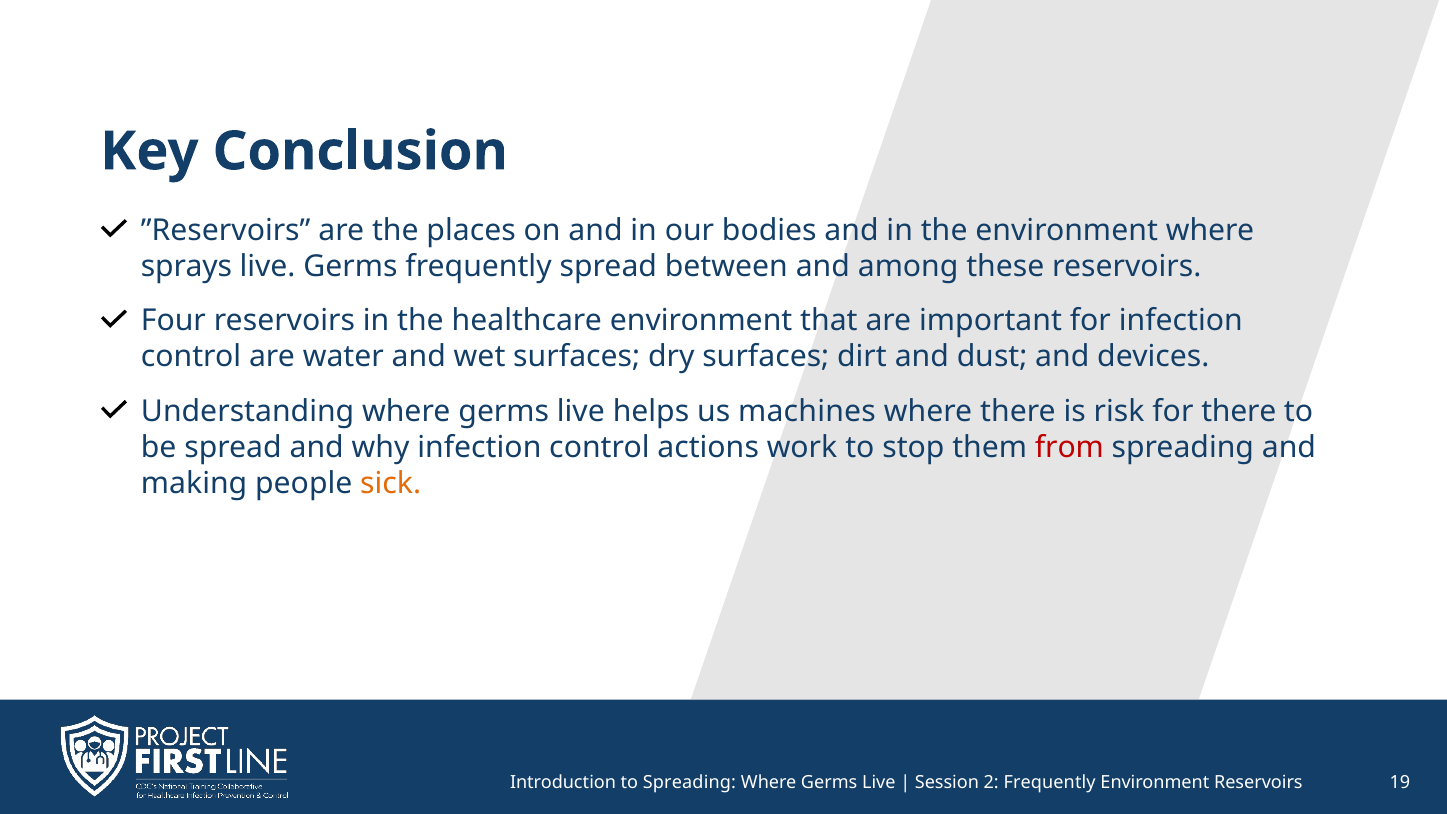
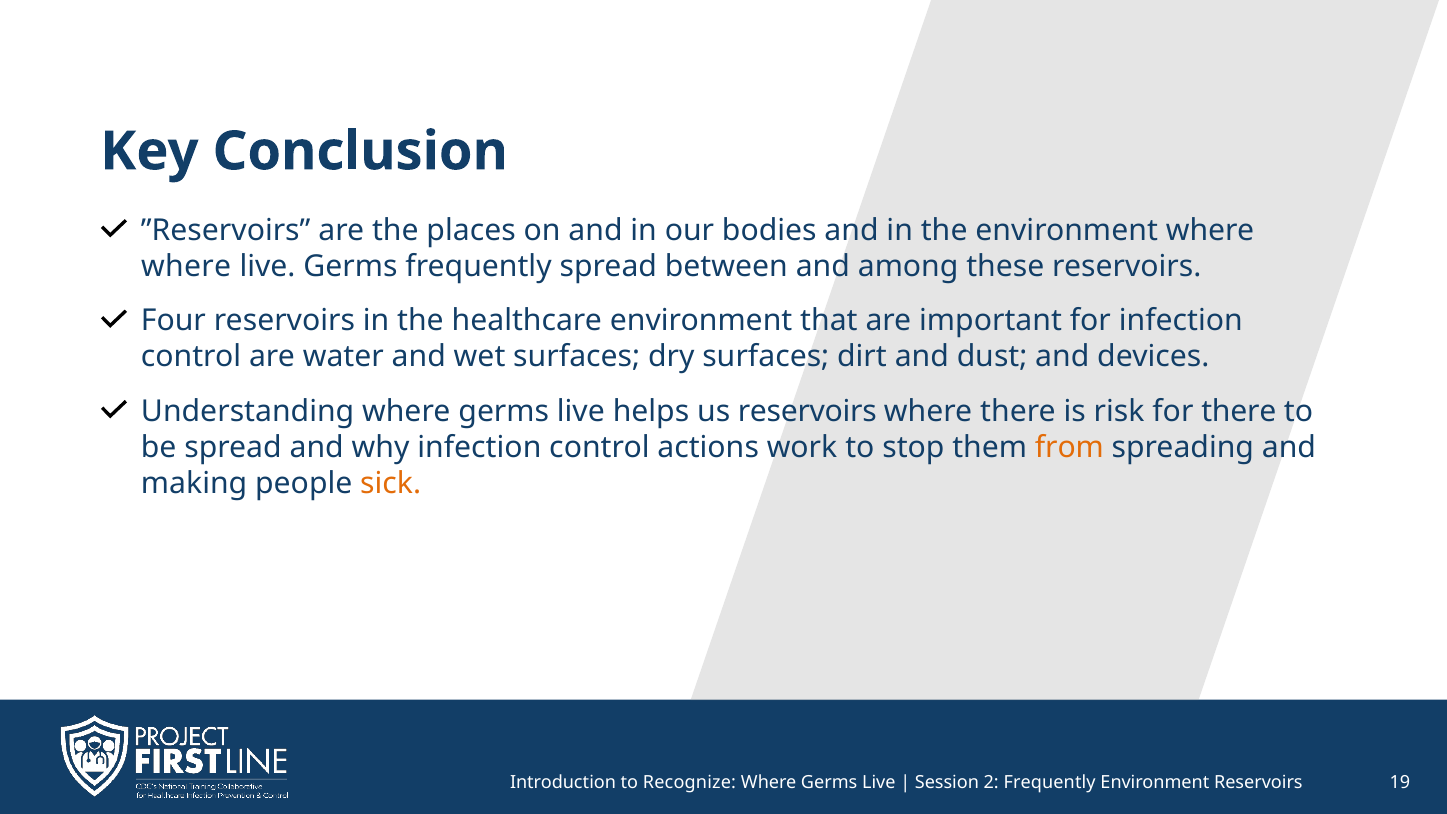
sprays at (186, 266): sprays -> where
us machines: machines -> reservoirs
from colour: red -> orange
to Spreading: Spreading -> Recognize
